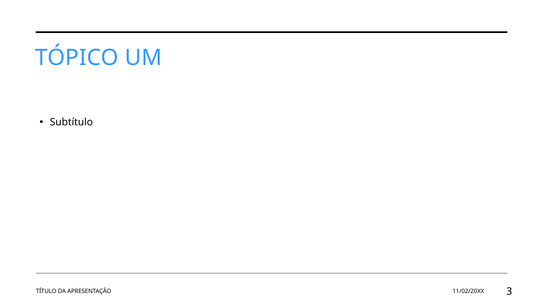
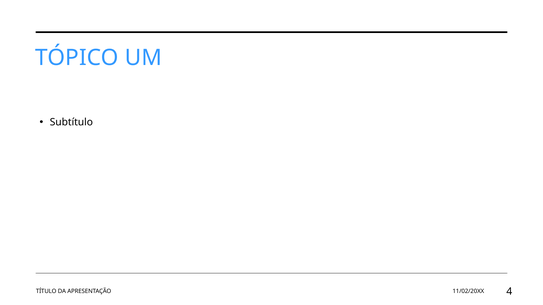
3: 3 -> 4
